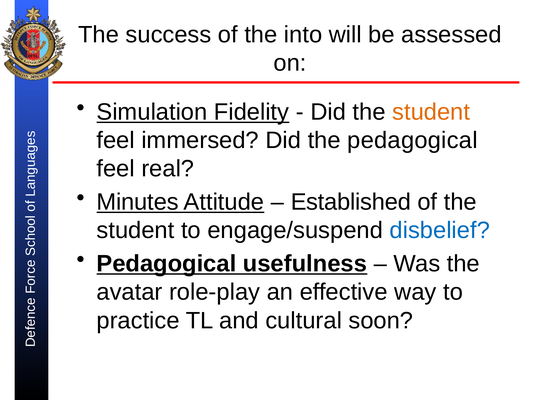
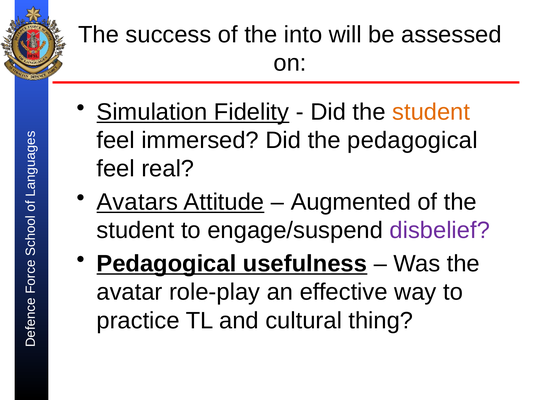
Minutes: Minutes -> Avatars
Established: Established -> Augmented
disbelief colour: blue -> purple
soon: soon -> thing
